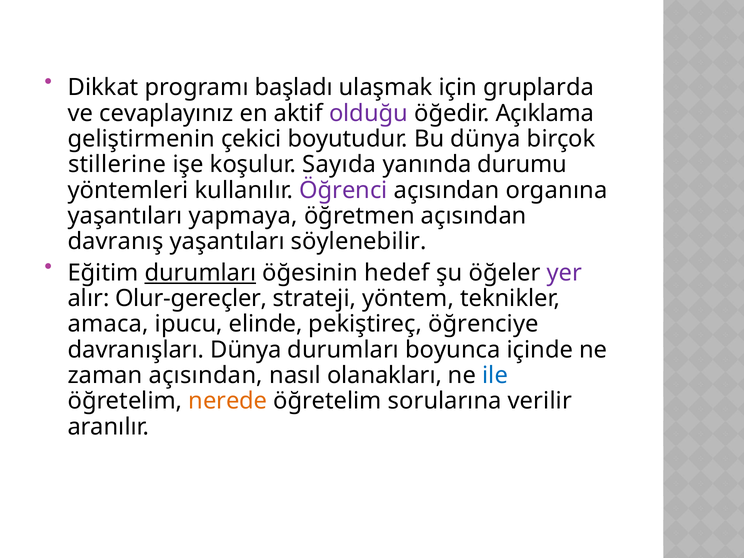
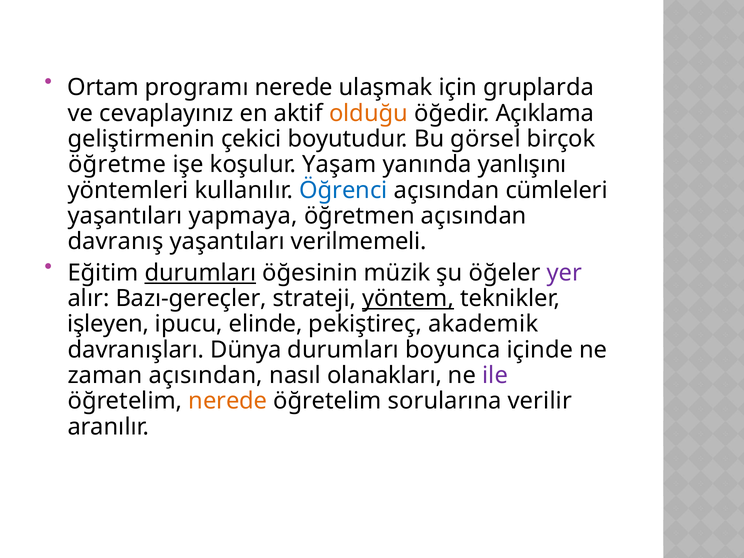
Dikkat: Dikkat -> Ortam
programı başladı: başladı -> nerede
olduğu colour: purple -> orange
Bu dünya: dünya -> görsel
stillerine: stillerine -> öğretme
Sayıda: Sayıda -> Yaşam
durumu: durumu -> yanlışını
Öğrenci colour: purple -> blue
organına: organına -> cümleleri
söylenebilir: söylenebilir -> verilmemeli
hedef: hedef -> müzik
Olur-gereçler: Olur-gereçler -> Bazı-gereçler
yöntem underline: none -> present
amaca: amaca -> işleyen
öğrenciye: öğrenciye -> akademik
ile colour: blue -> purple
